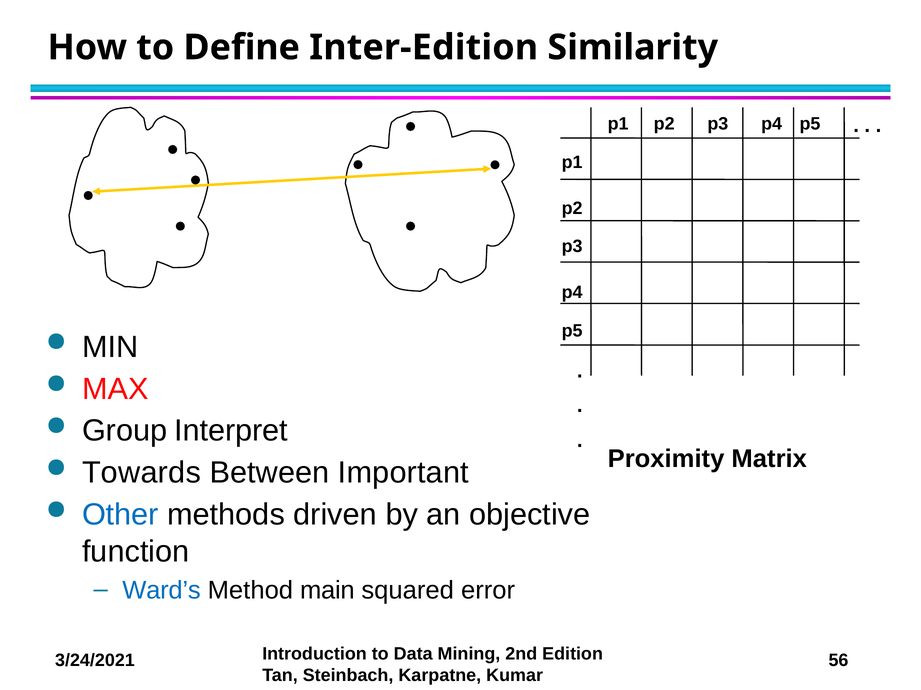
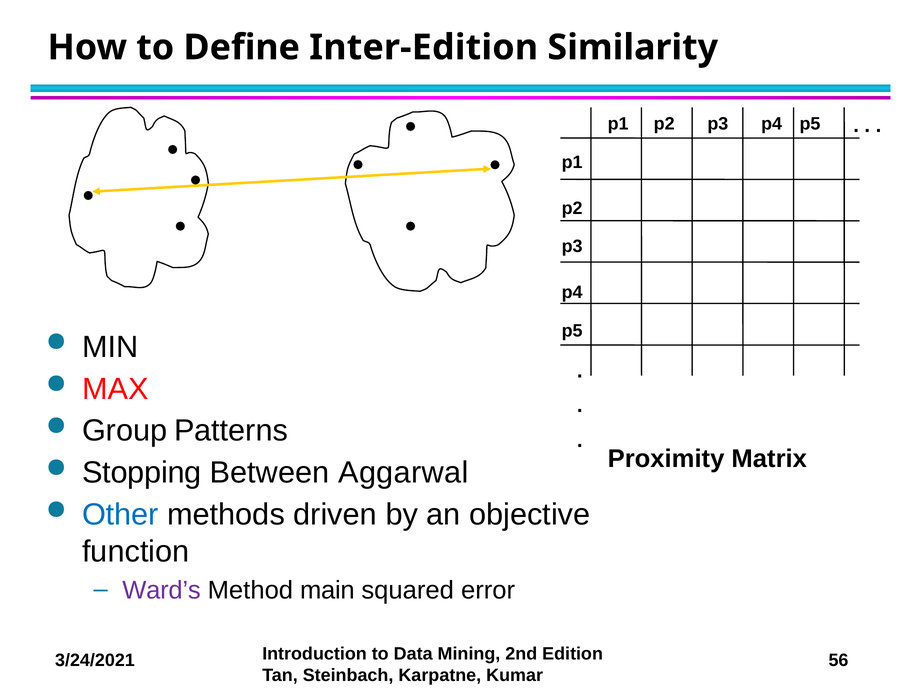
Interpret: Interpret -> Patterns
Towards: Towards -> Stopping
Important: Important -> Aggarwal
Ward’s colour: blue -> purple
